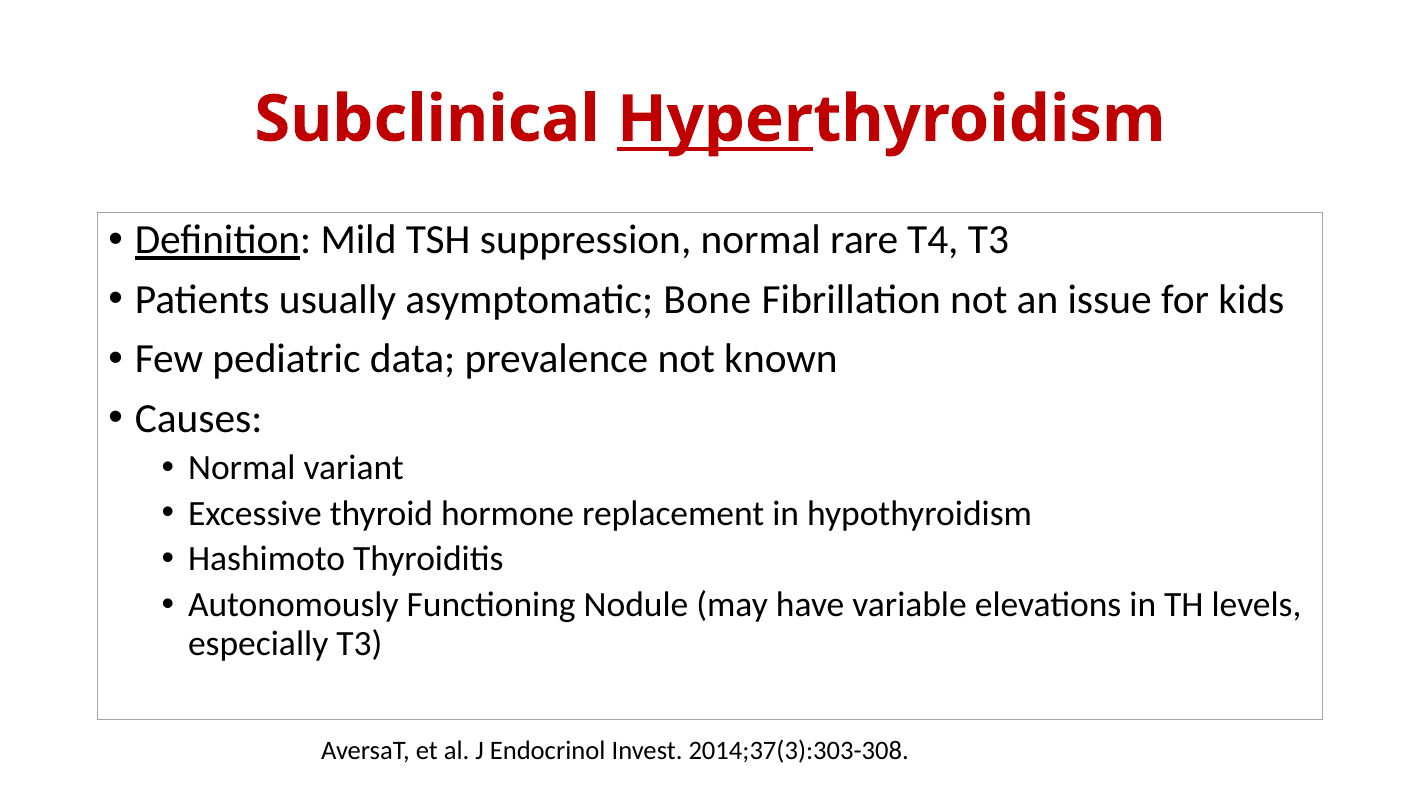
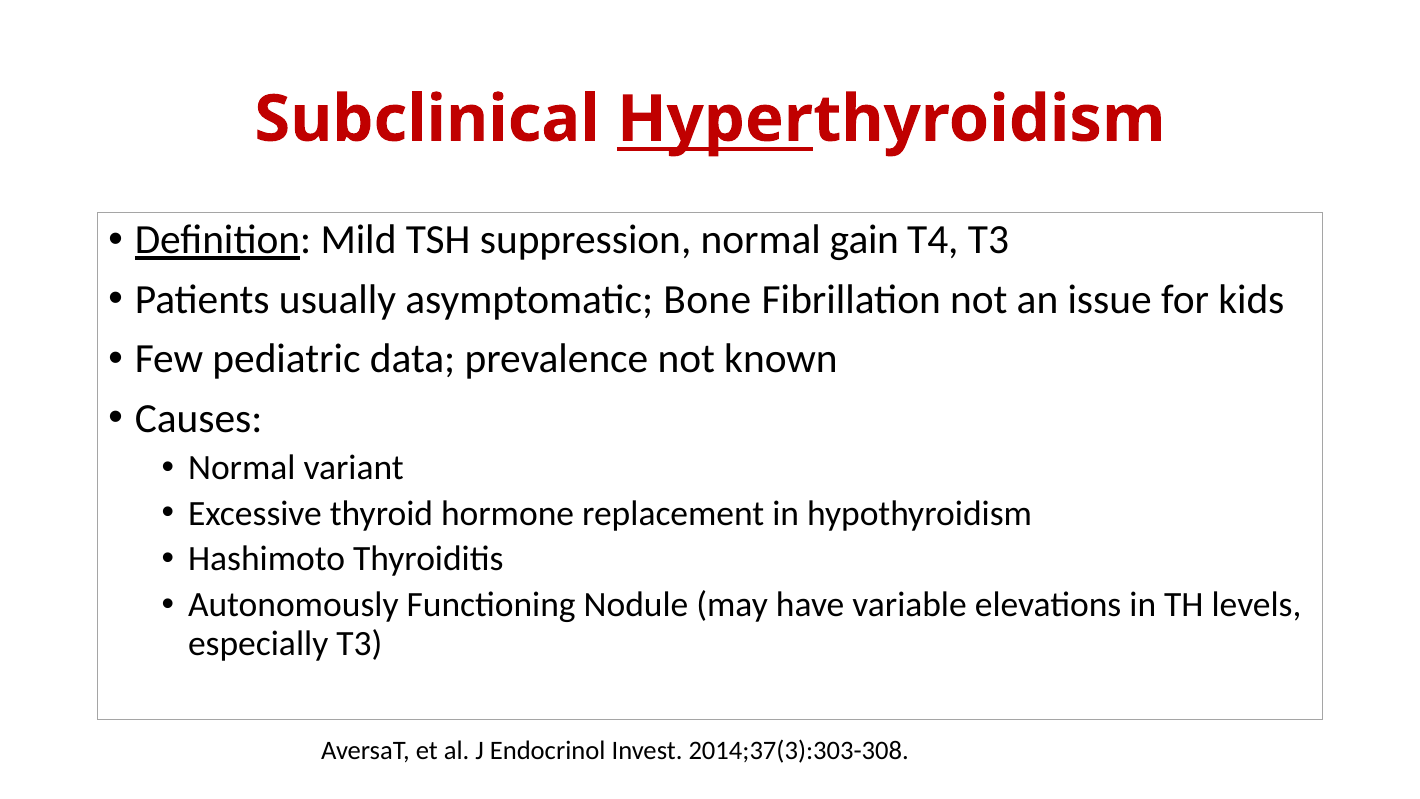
rare: rare -> gain
